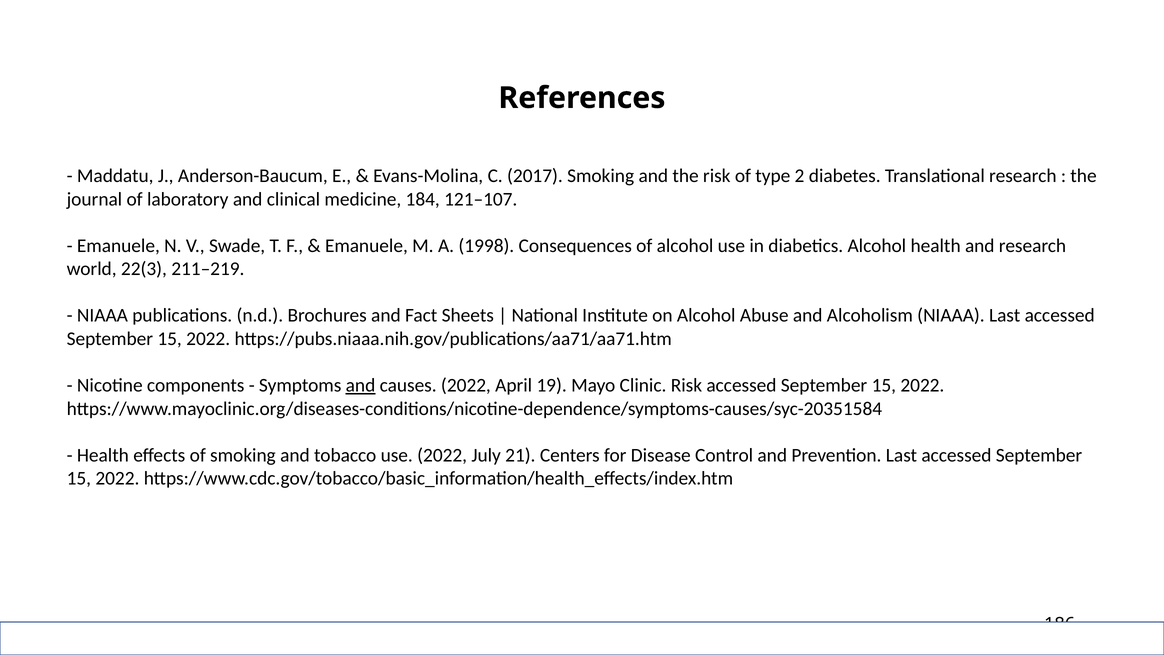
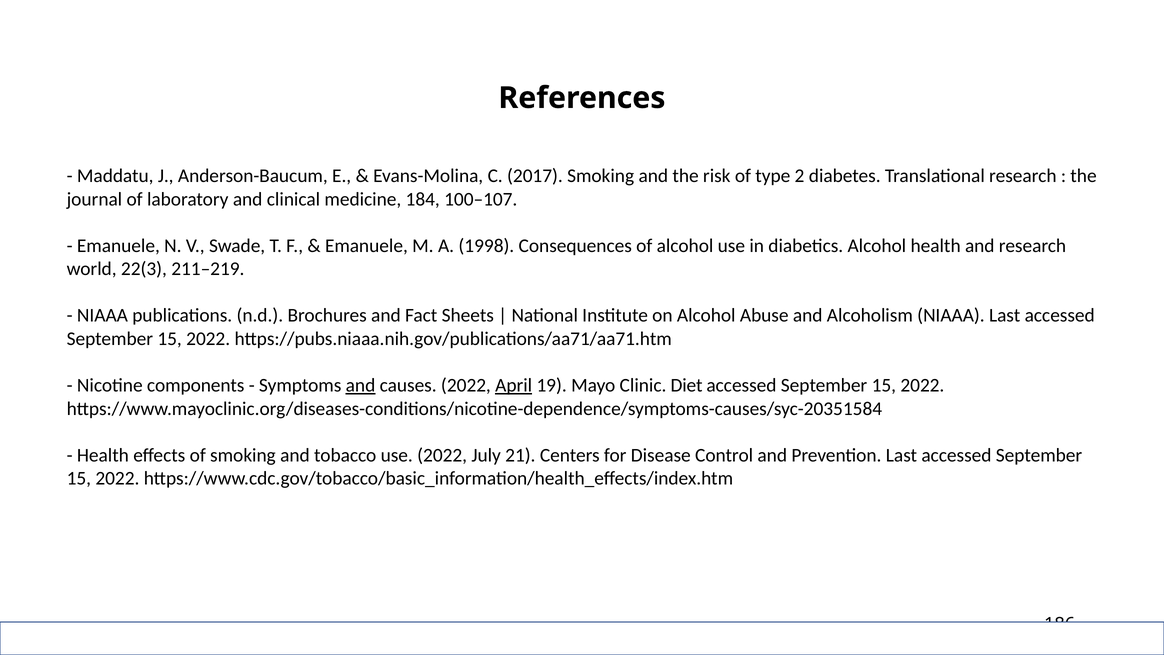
121–107: 121–107 -> 100–107
April underline: none -> present
Clinic Risk: Risk -> Diet
